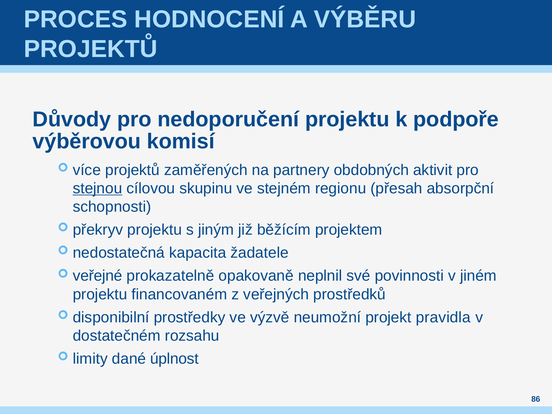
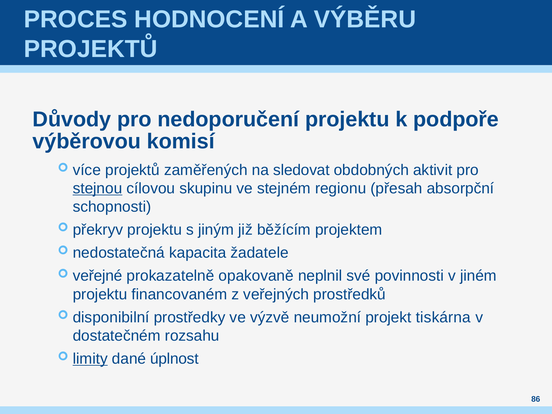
partnery: partnery -> sledovat
pravidla: pravidla -> tiskárna
limity underline: none -> present
